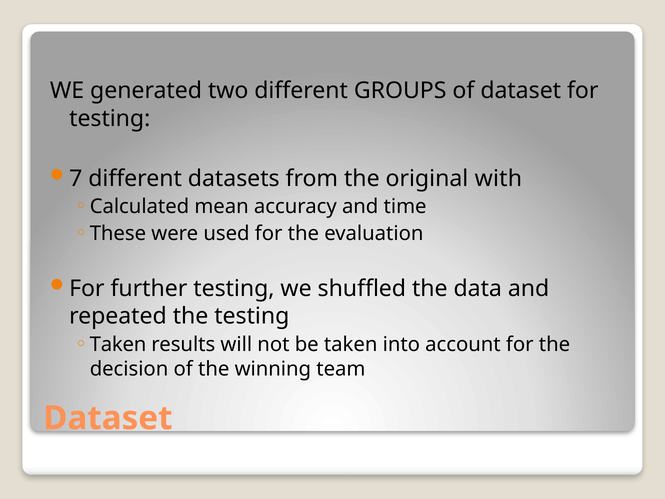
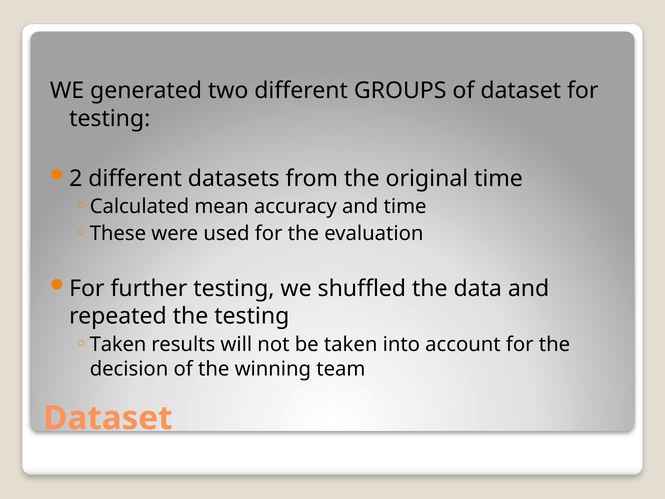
7: 7 -> 2
original with: with -> time
